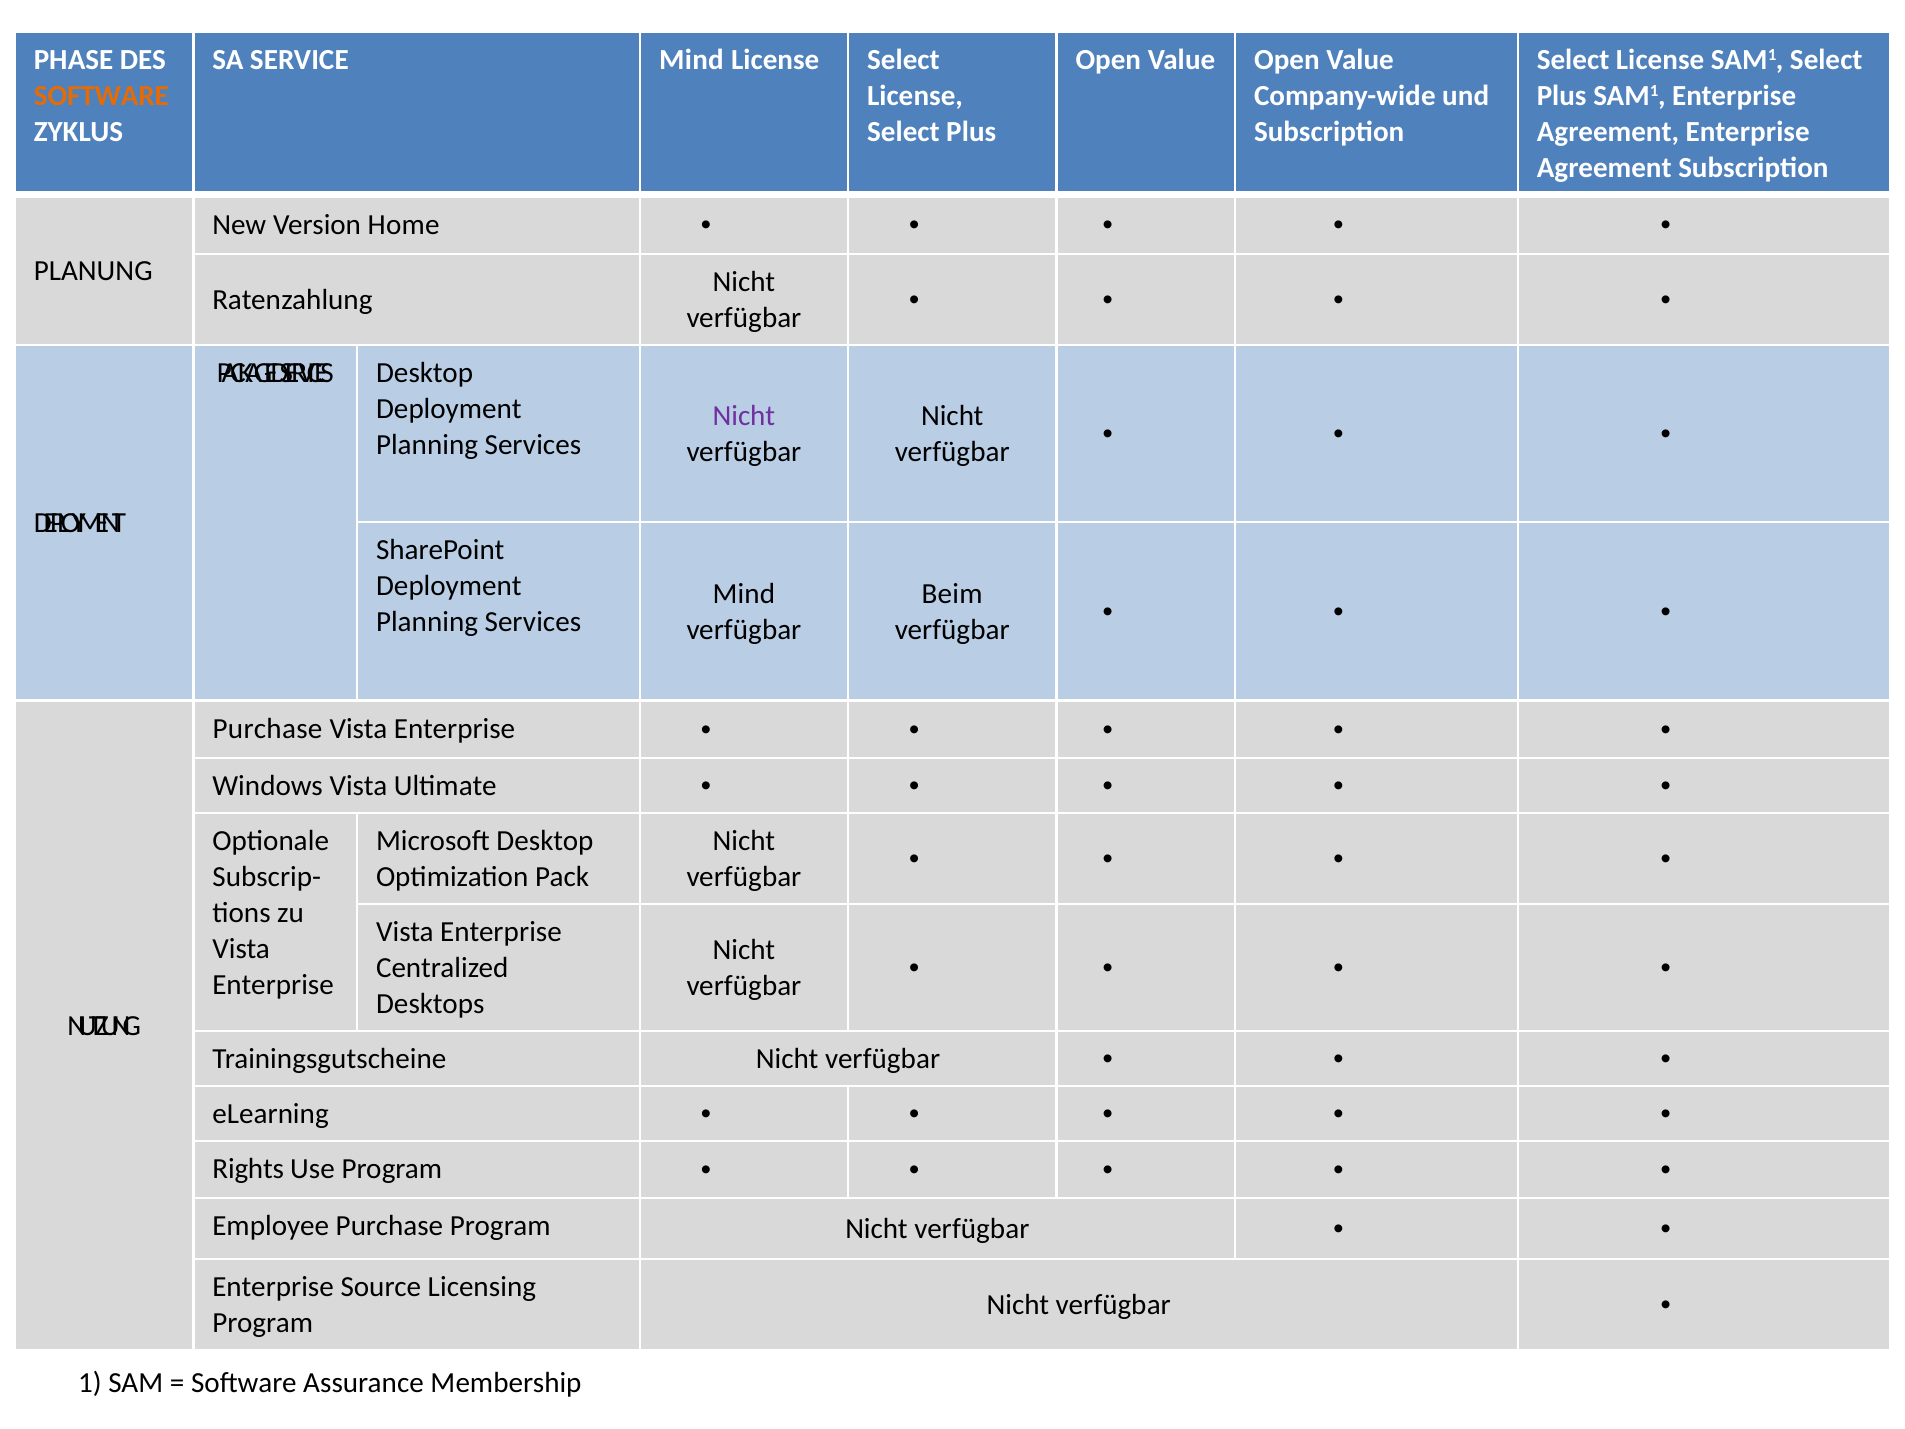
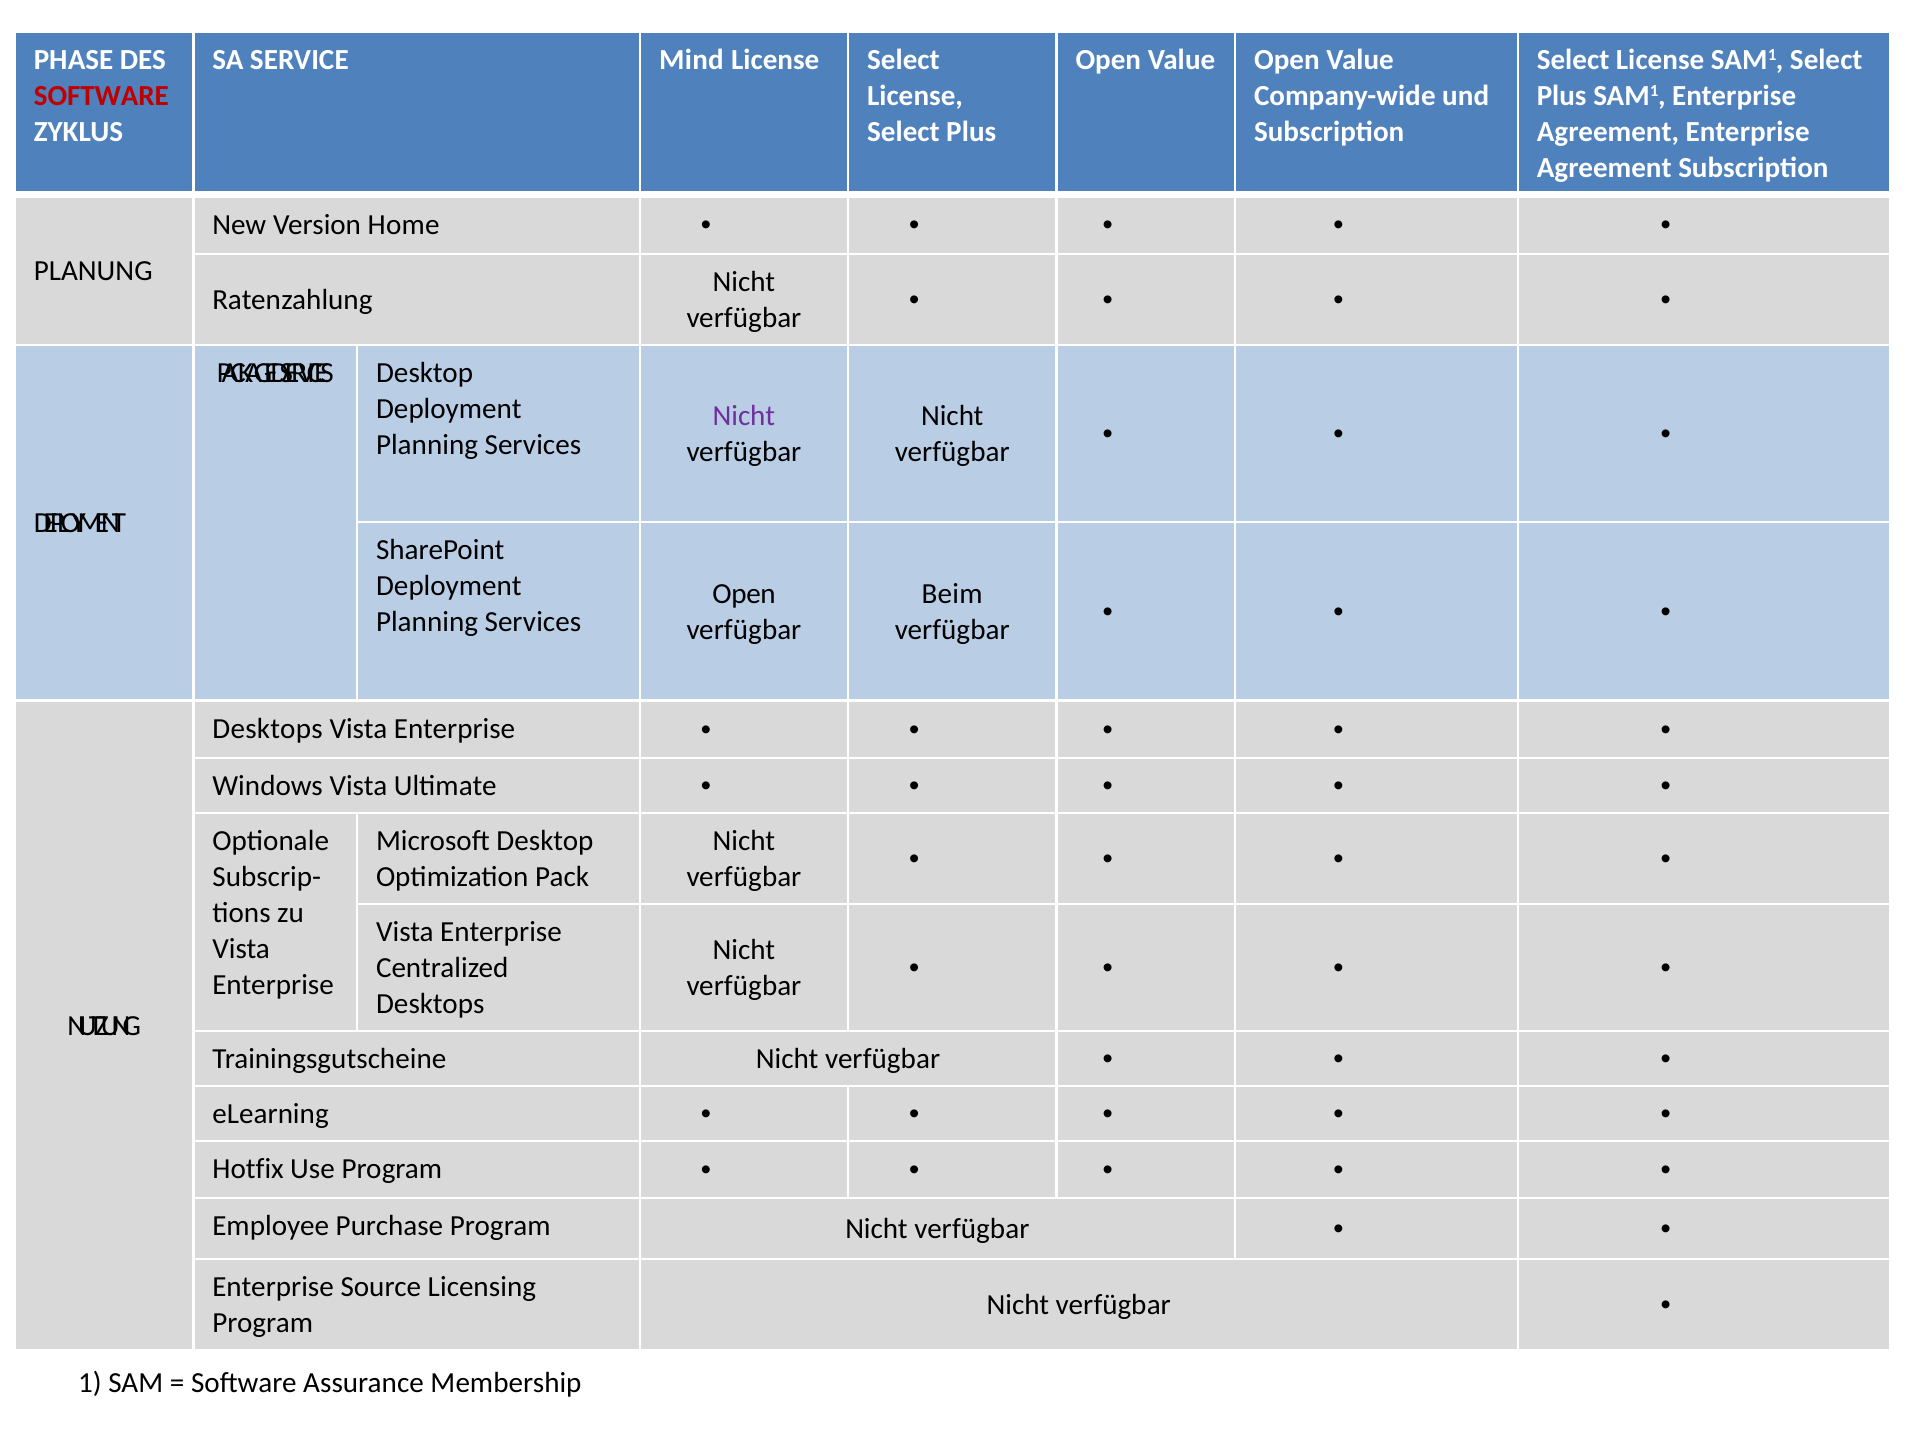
SOFTWARE at (101, 96) colour: orange -> red
Mind at (744, 594): Mind -> Open
Purchase at (268, 728): Purchase -> Desktops
Rights: Rights -> Hotfix
